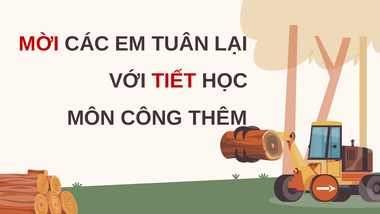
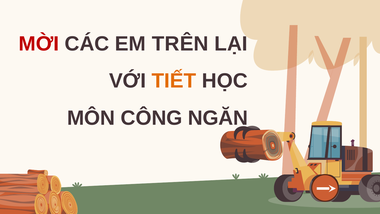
TUÂN: TUÂN -> TRÊN
TIẾT colour: red -> orange
THÊM: THÊM -> NGĂN
